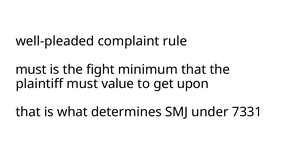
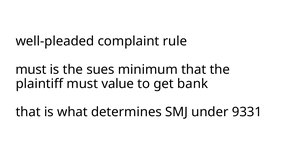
fight: fight -> sues
upon: upon -> bank
7331: 7331 -> 9331
